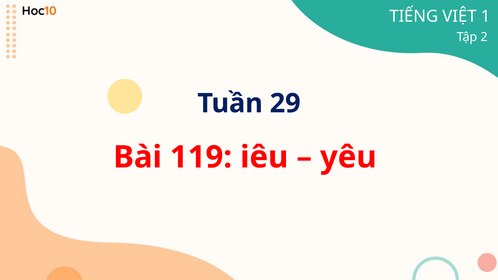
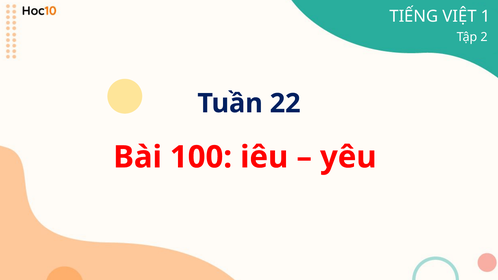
29: 29 -> 22
119: 119 -> 100
